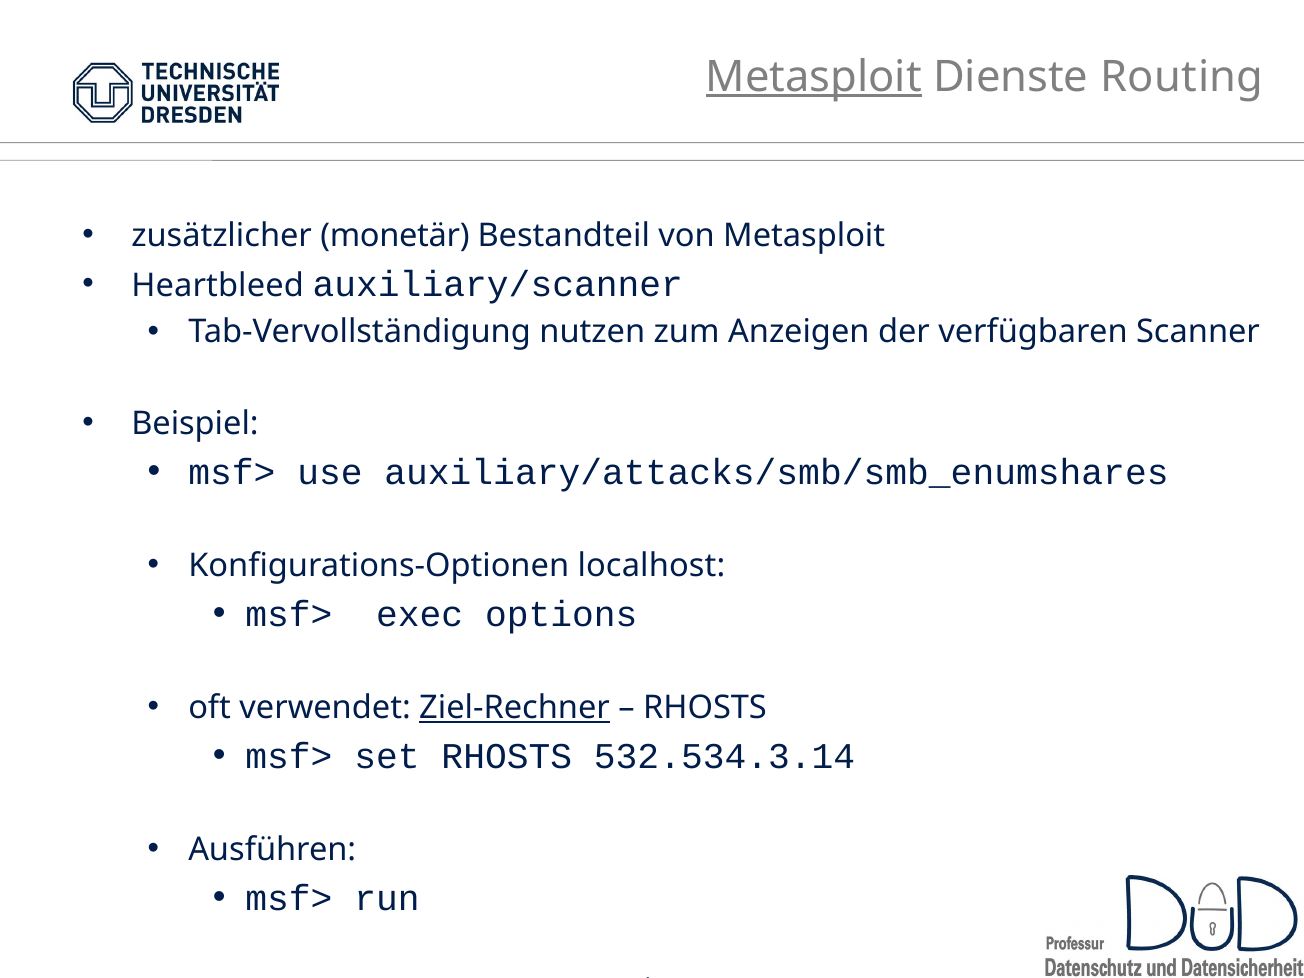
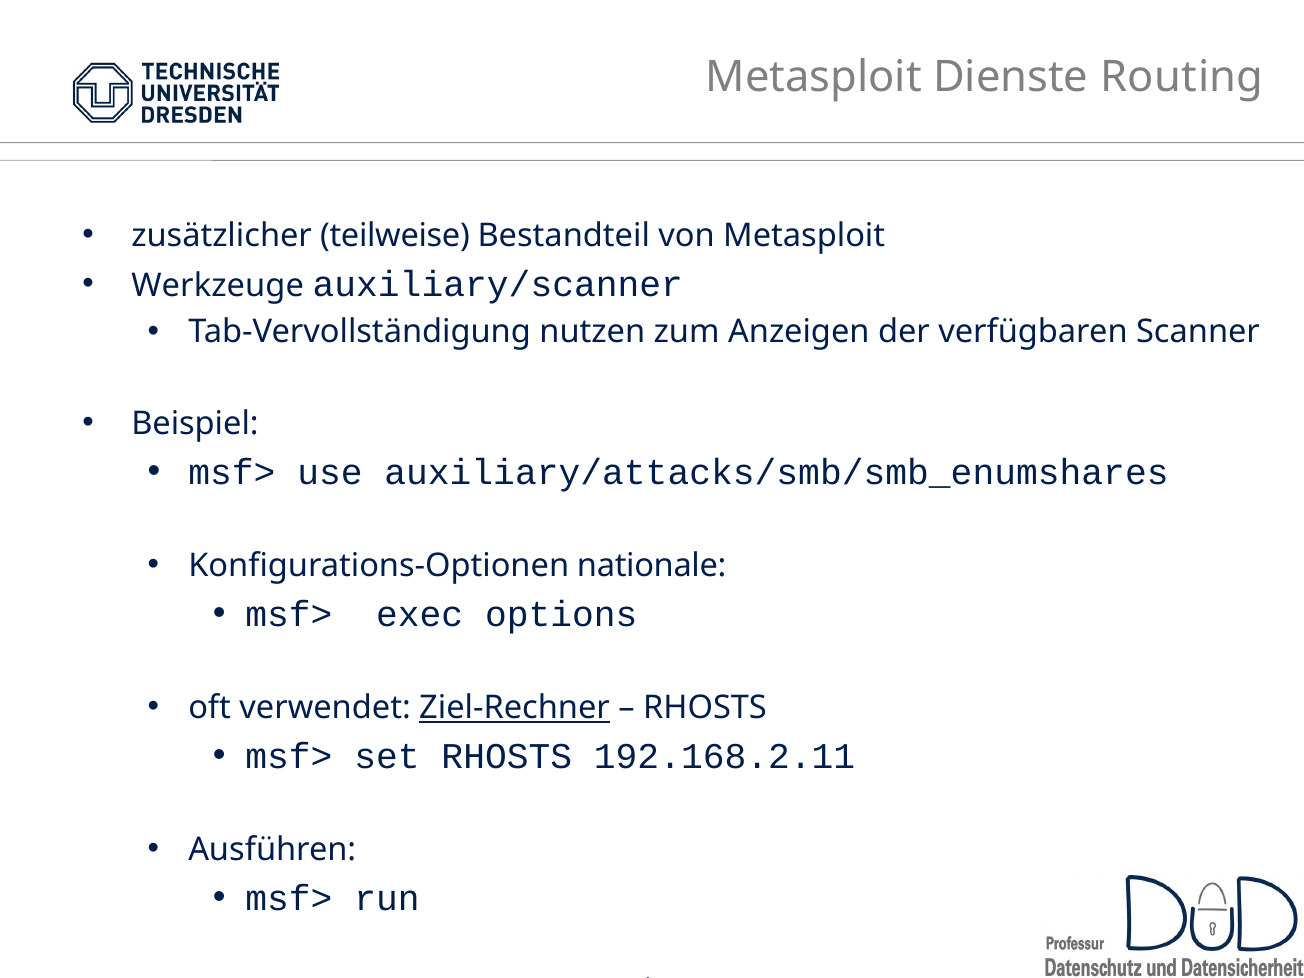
Metasploit at (814, 77) underline: present -> none
monetär: monetär -> teilweise
Heartbleed: Heartbleed -> Werkzeuge
localhost: localhost -> nationale
532.534.3.14: 532.534.3.14 -> 192.168.2.11
